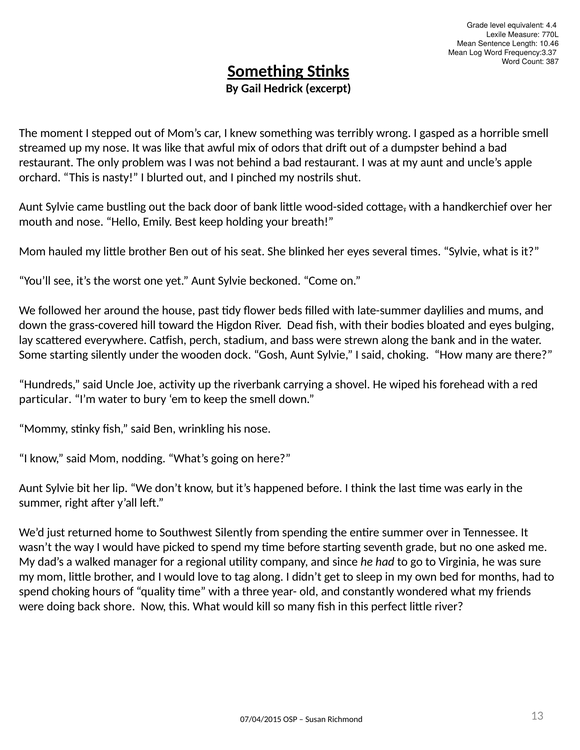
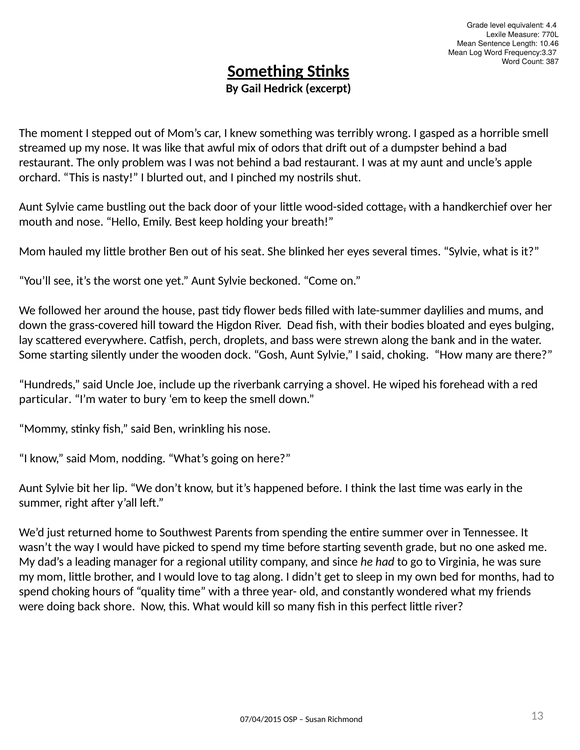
of bank: bank -> your
stadium: stadium -> droplets
activity: activity -> include
Southwest Silently: Silently -> Parents
walked: walked -> leading
